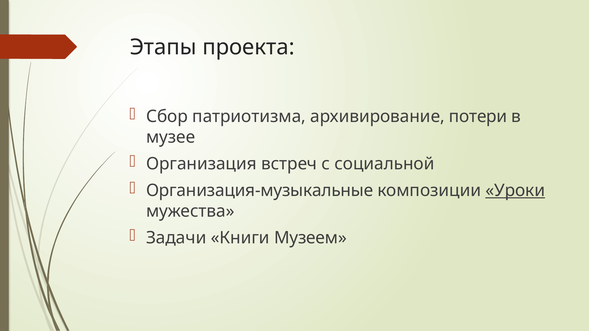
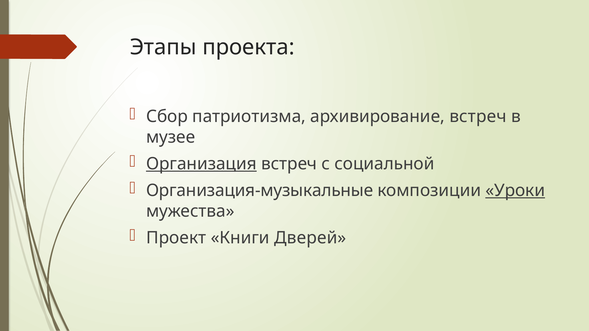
архивирование потери: потери -> встреч
Организация underline: none -> present
Задачи: Задачи -> Проект
Музеем: Музеем -> Дверей
